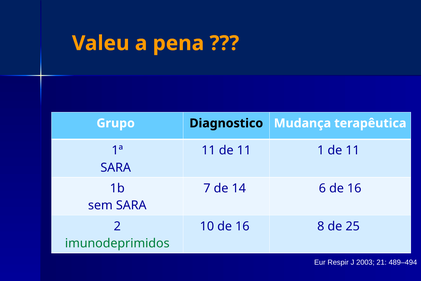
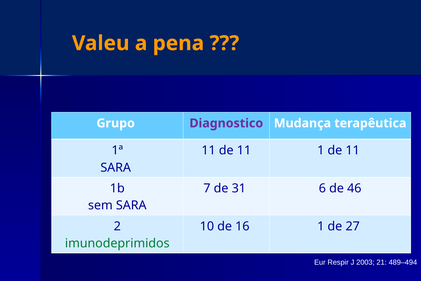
Diagnostico colour: black -> purple
14: 14 -> 31
6 de 16: 16 -> 46
16 8: 8 -> 1
25: 25 -> 27
